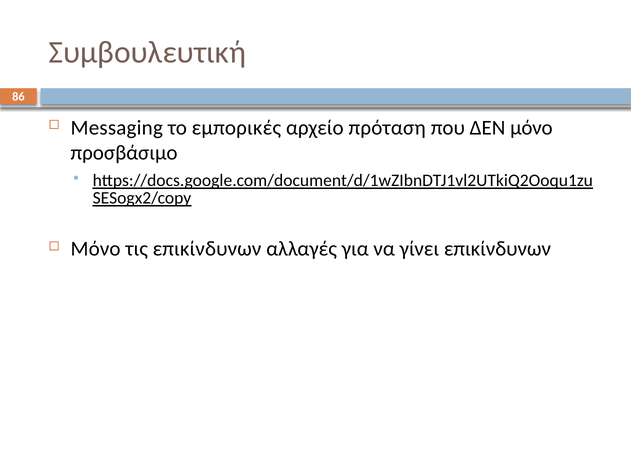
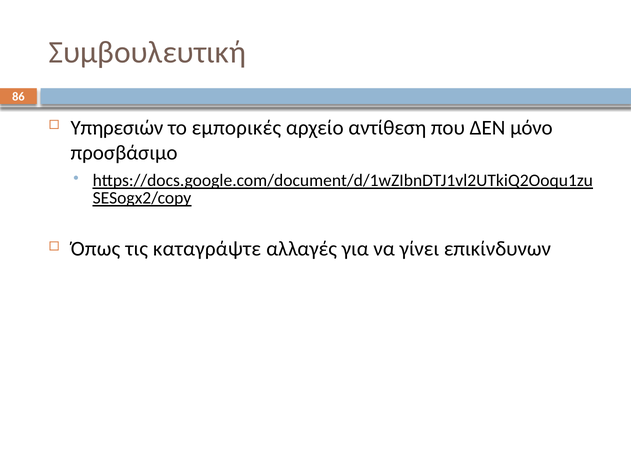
Messaging: Messaging -> Υπηρεσιών
πρόταση: πρόταση -> αντίθεση
Μόνο at (96, 249): Μόνο -> Όπως
τις επικίνδυνων: επικίνδυνων -> καταγράψτε
